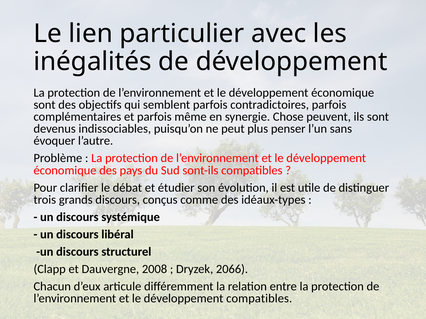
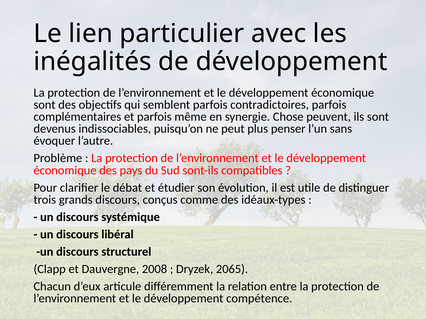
2066: 2066 -> 2065
développement compatibles: compatibles -> compétence
